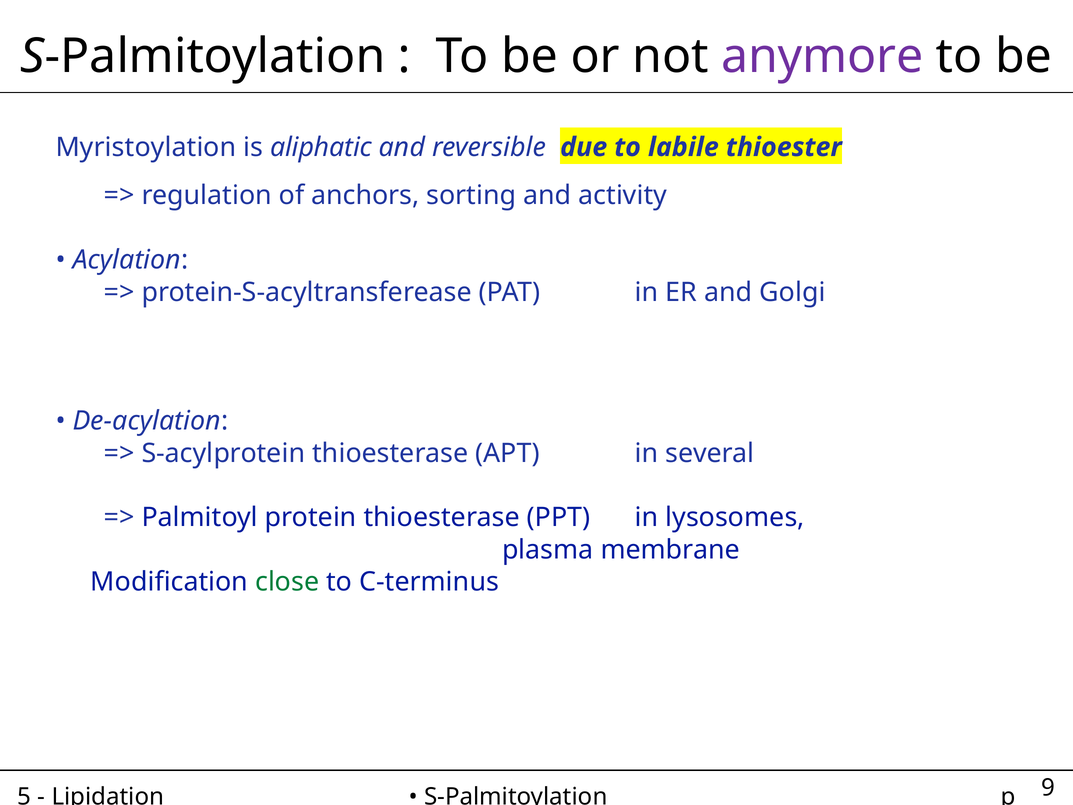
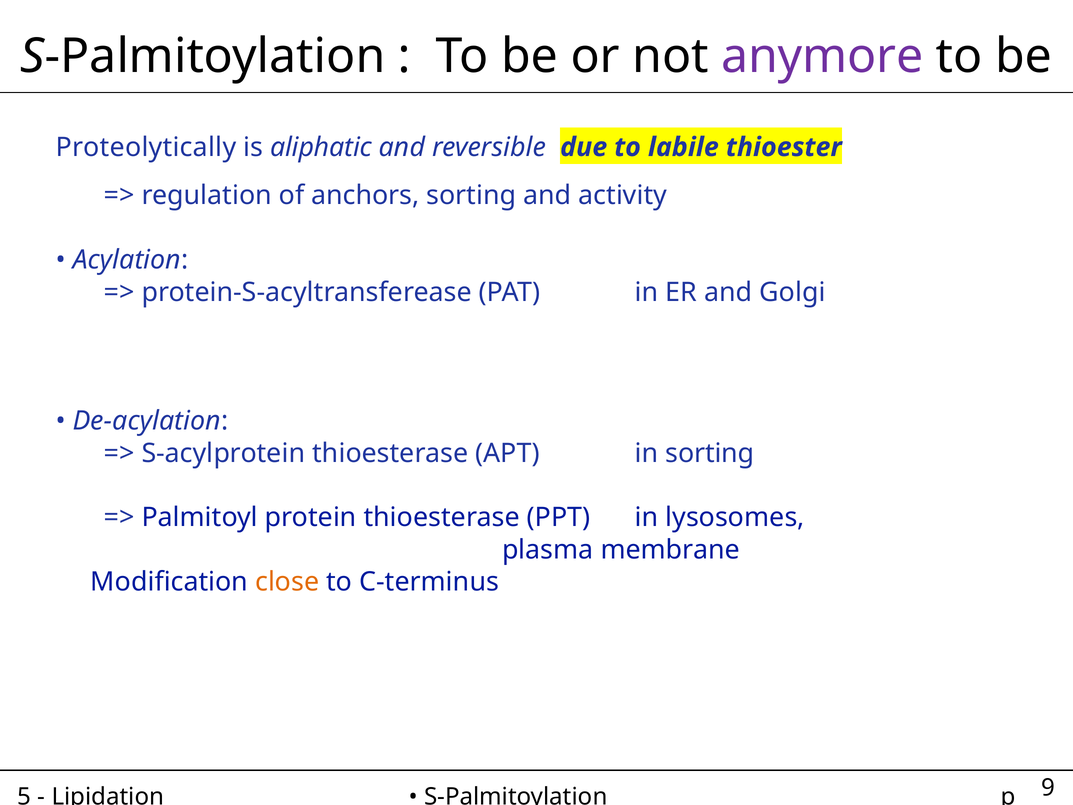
Myristoylation: Myristoylation -> Proteolytically
in several: several -> sorting
close colour: green -> orange
